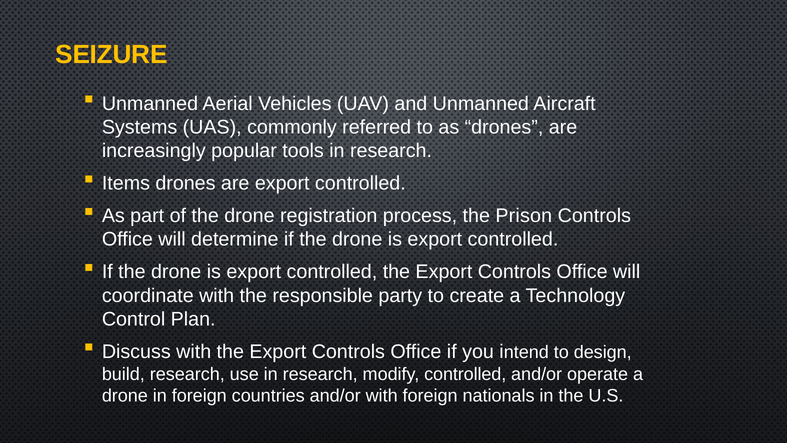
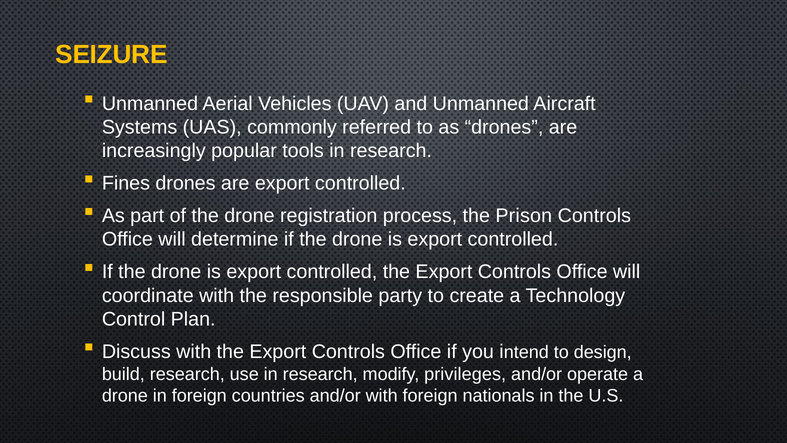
Items: Items -> Fines
modify controlled: controlled -> privileges
